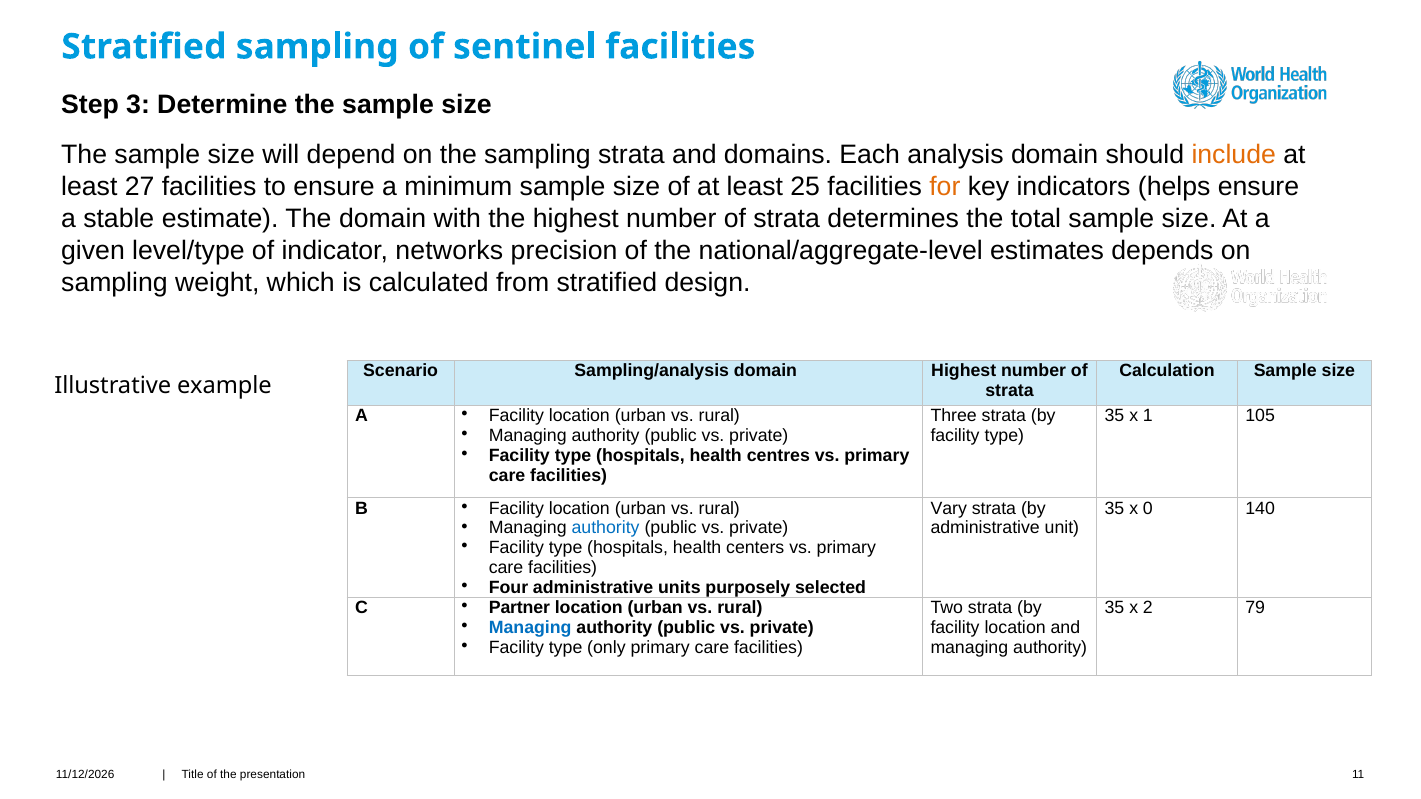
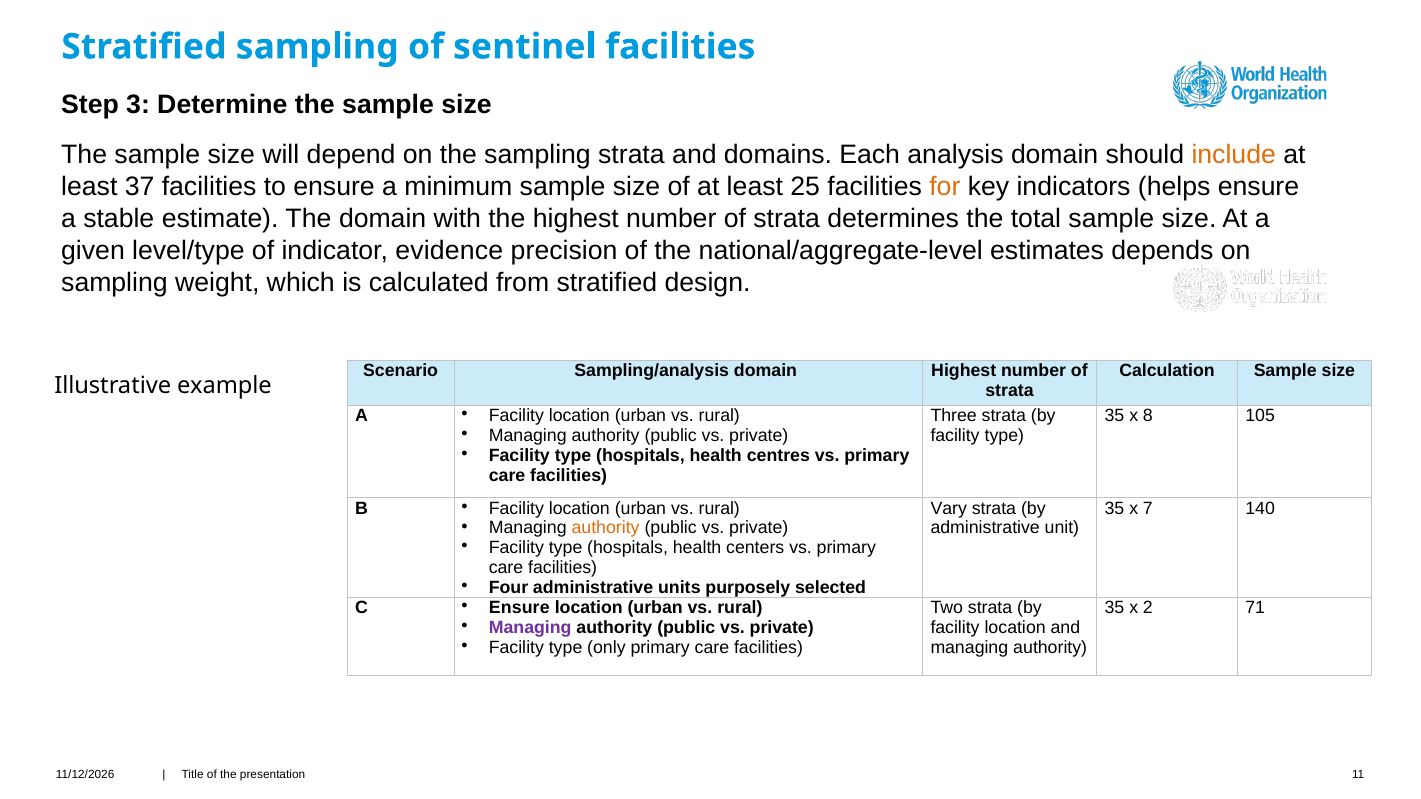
27: 27 -> 37
networks: networks -> evidence
1: 1 -> 8
0: 0 -> 7
authority at (606, 528) colour: blue -> orange
Partner at (519, 608): Partner -> Ensure
79: 79 -> 71
Managing at (530, 628) colour: blue -> purple
